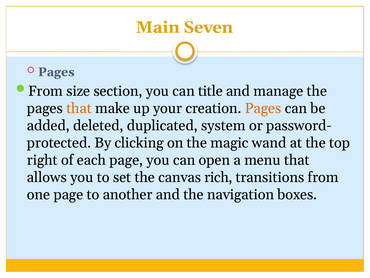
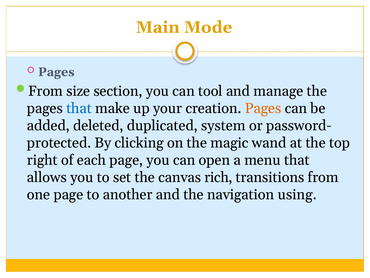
Seven: Seven -> Mode
title: title -> tool
that at (79, 108) colour: orange -> blue
boxes: boxes -> using
